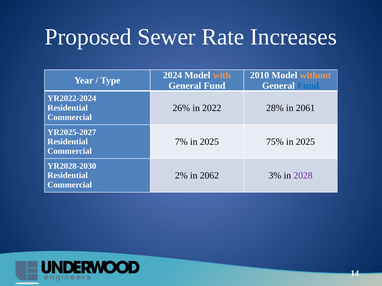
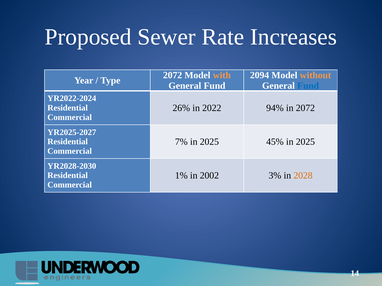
2024 at (173, 75): 2024 -> 2072
2010: 2010 -> 2094
28%: 28% -> 94%
in 2061: 2061 -> 2072
75%: 75% -> 45%
2%: 2% -> 1%
2062: 2062 -> 2002
2028 colour: purple -> orange
